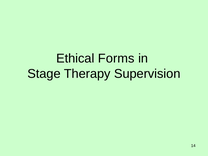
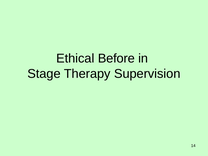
Forms: Forms -> Before
